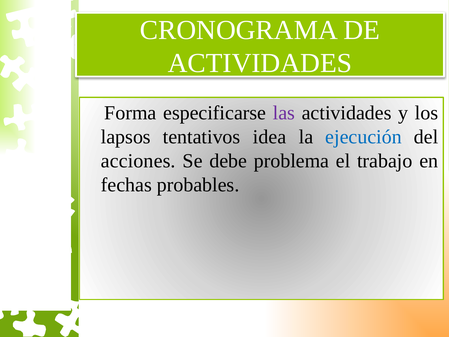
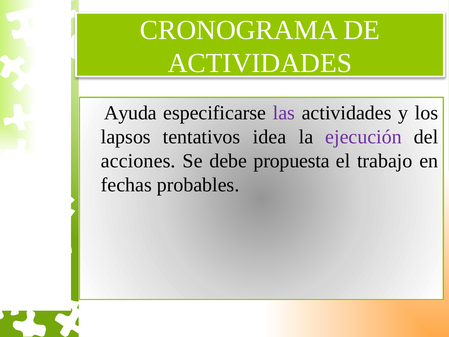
Forma: Forma -> Ayuda
ejecución colour: blue -> purple
problema: problema -> propuesta
